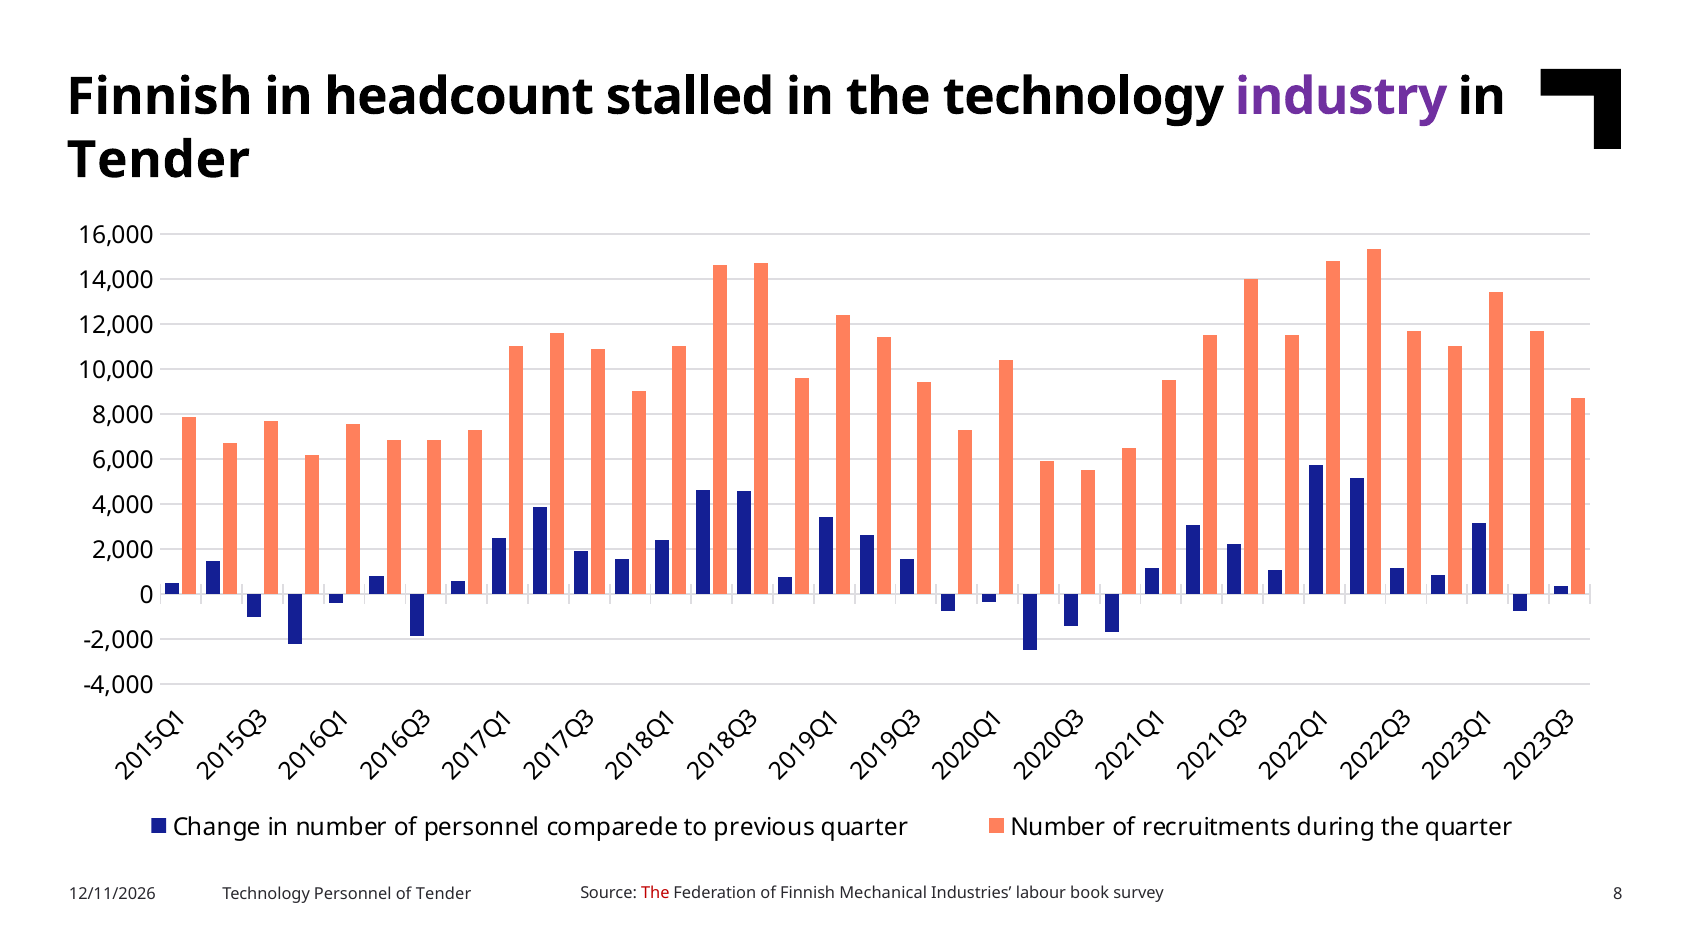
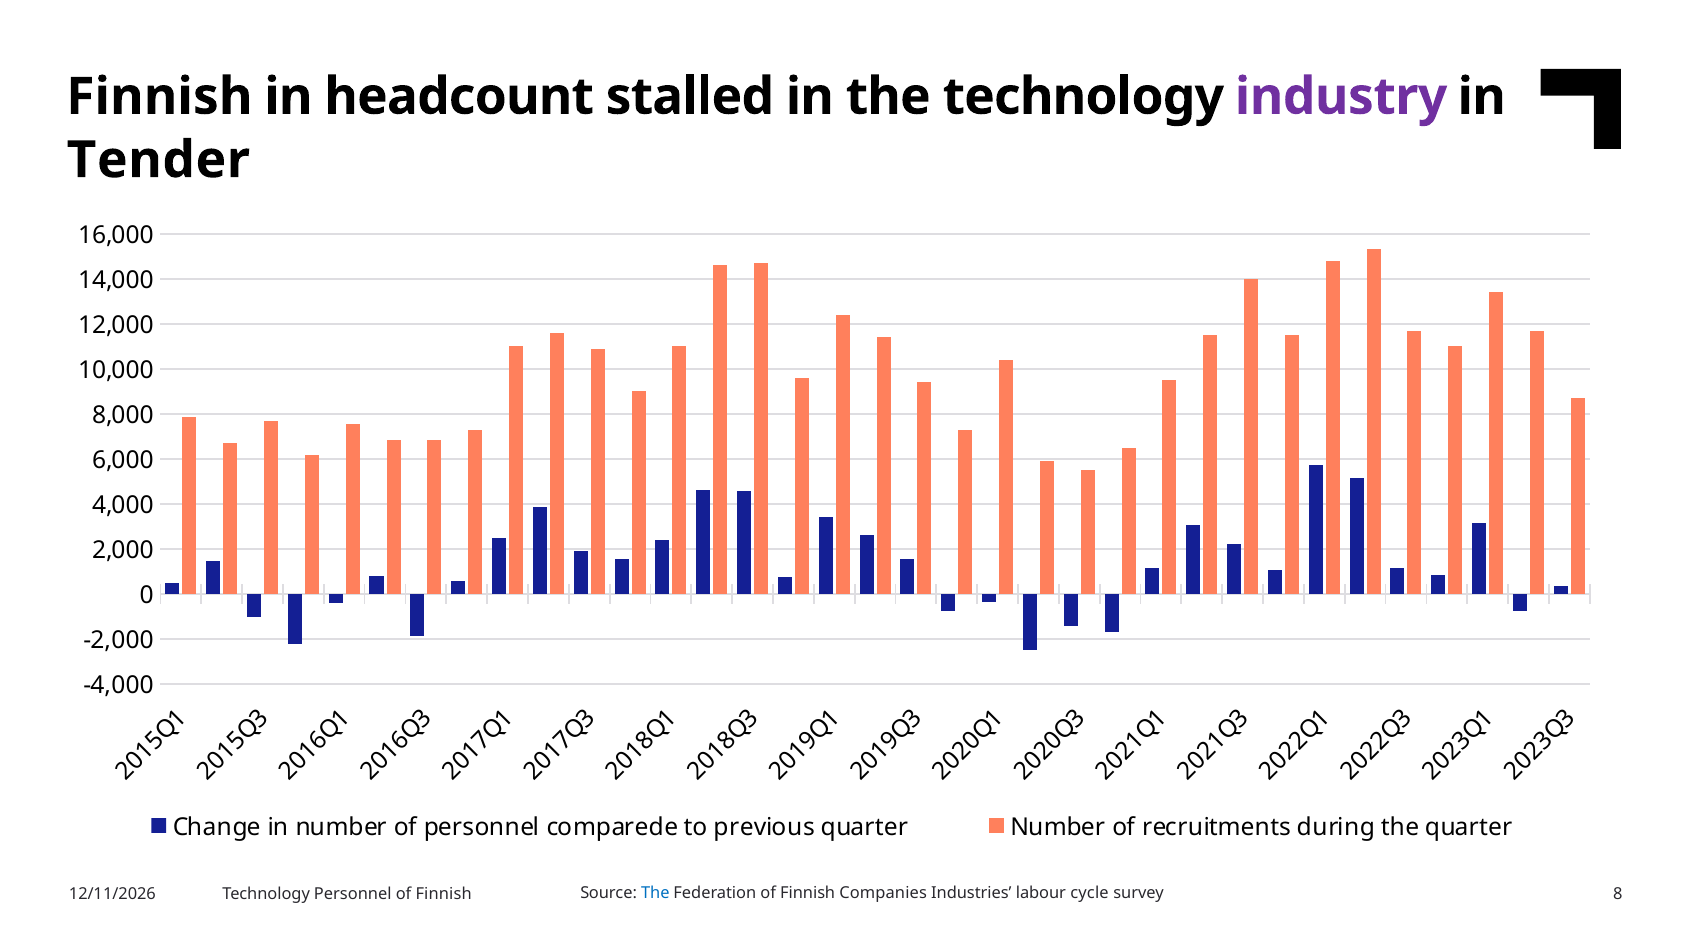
Tender at (444, 893): Tender -> Finnish
The at (655, 893) colour: red -> blue
Mechanical: Mechanical -> Companies
book: book -> cycle
